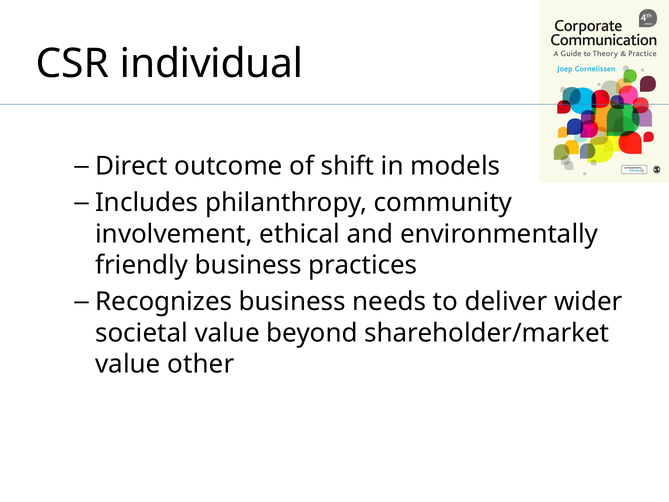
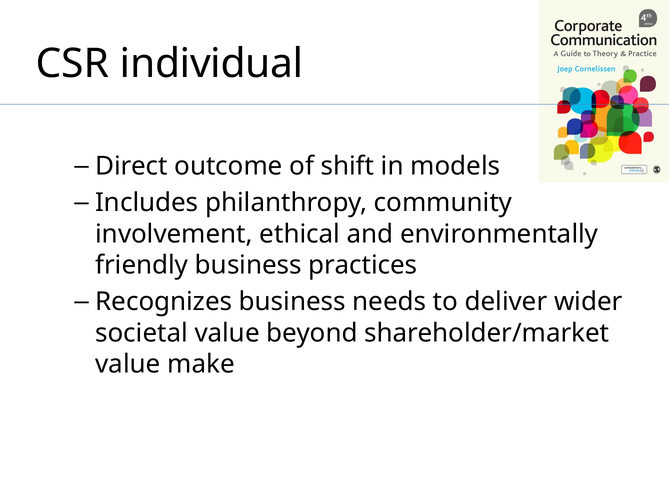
other: other -> make
